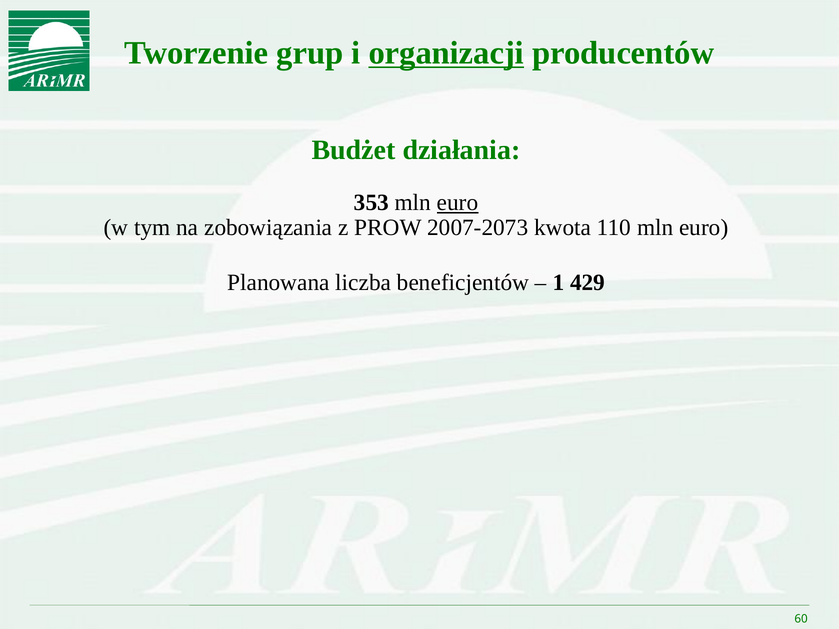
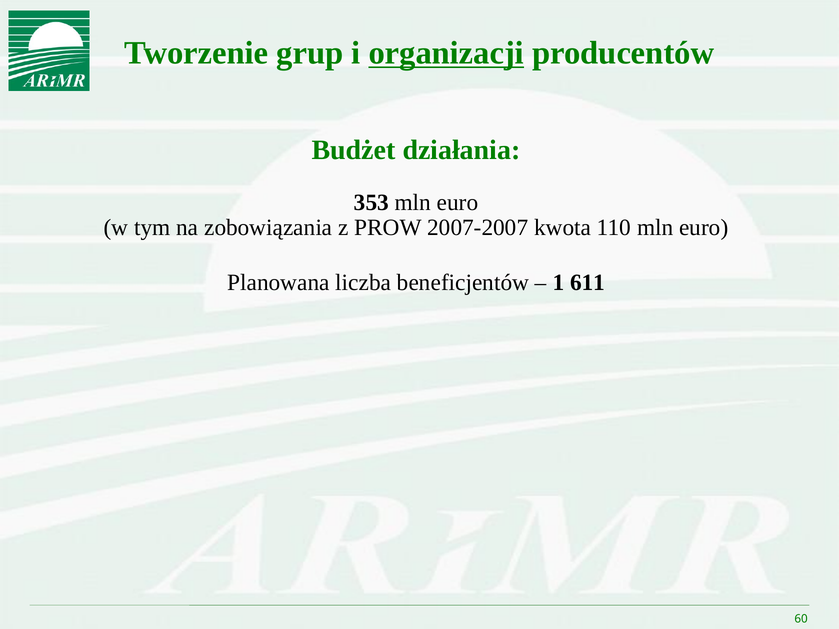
euro at (458, 203) underline: present -> none
2007-2073: 2007-2073 -> 2007-2007
429: 429 -> 611
